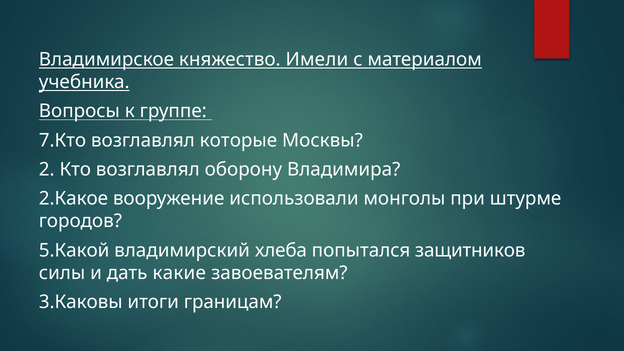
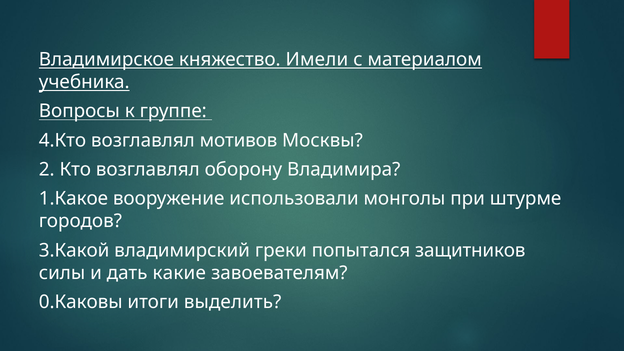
7.Кто: 7.Кто -> 4.Кто
которые: которые -> мотивов
2.Какое: 2.Какое -> 1.Какое
5.Какой: 5.Какой -> 3.Какой
хлеба: хлеба -> греки
3.Каковы: 3.Каковы -> 0.Каковы
границам: границам -> выделить
